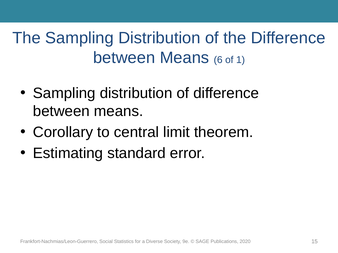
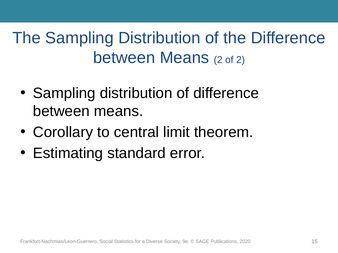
Means 6: 6 -> 2
of 1: 1 -> 2
